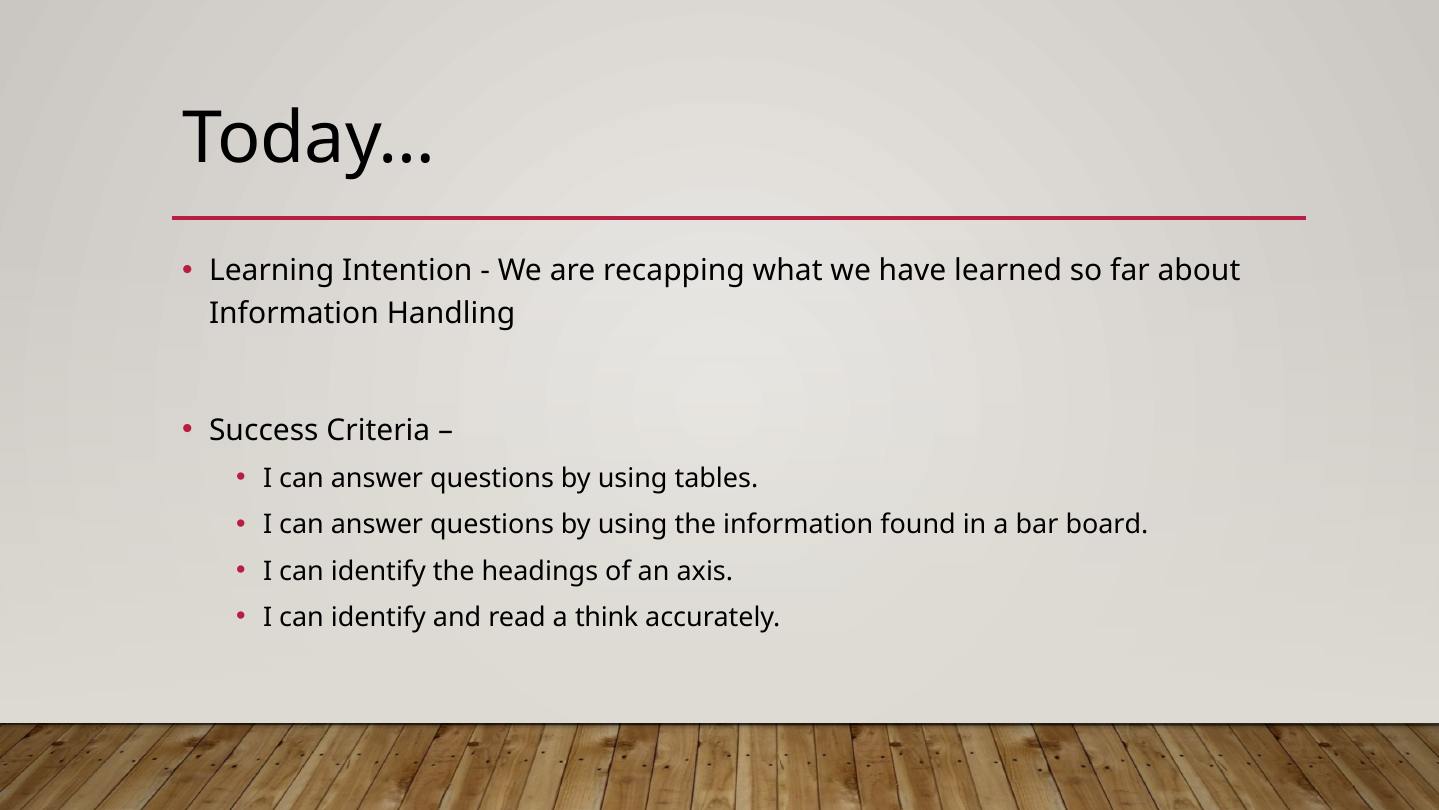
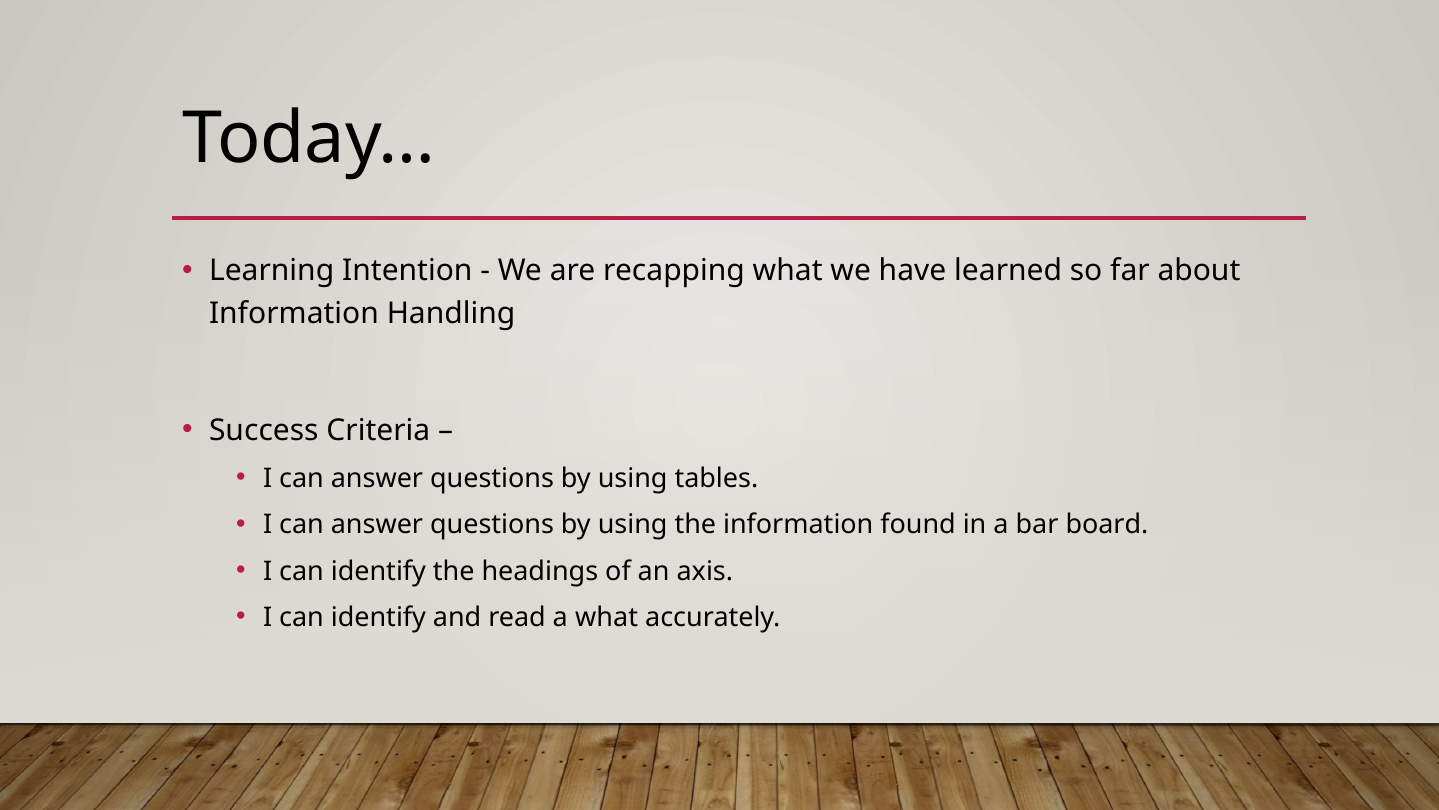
a think: think -> what
